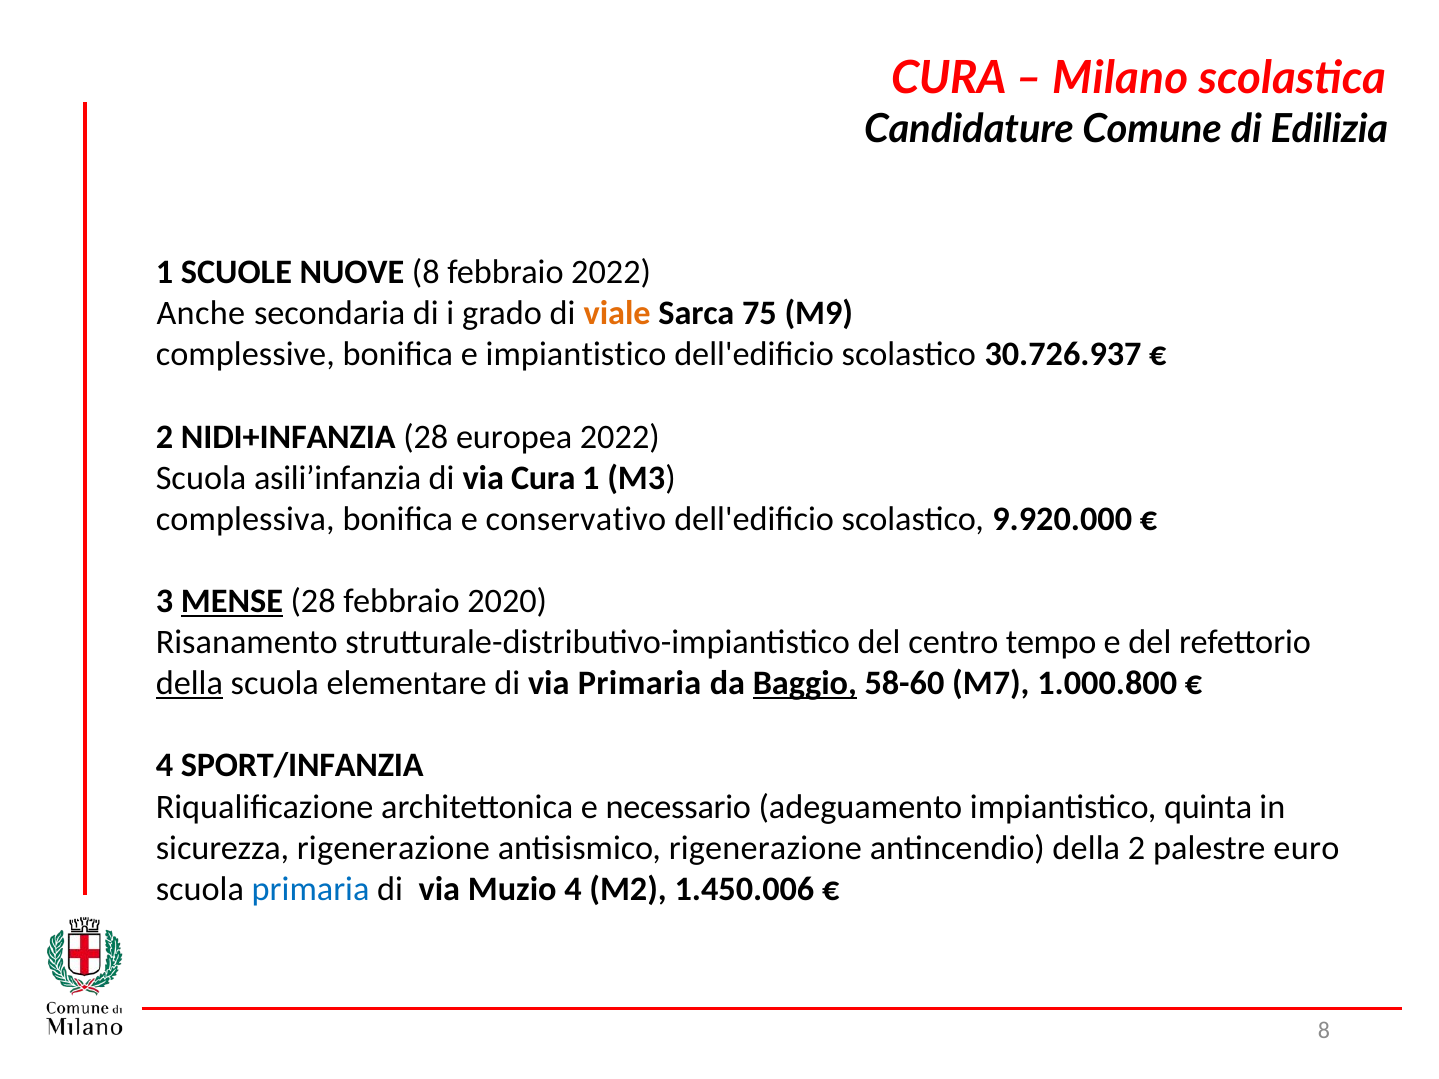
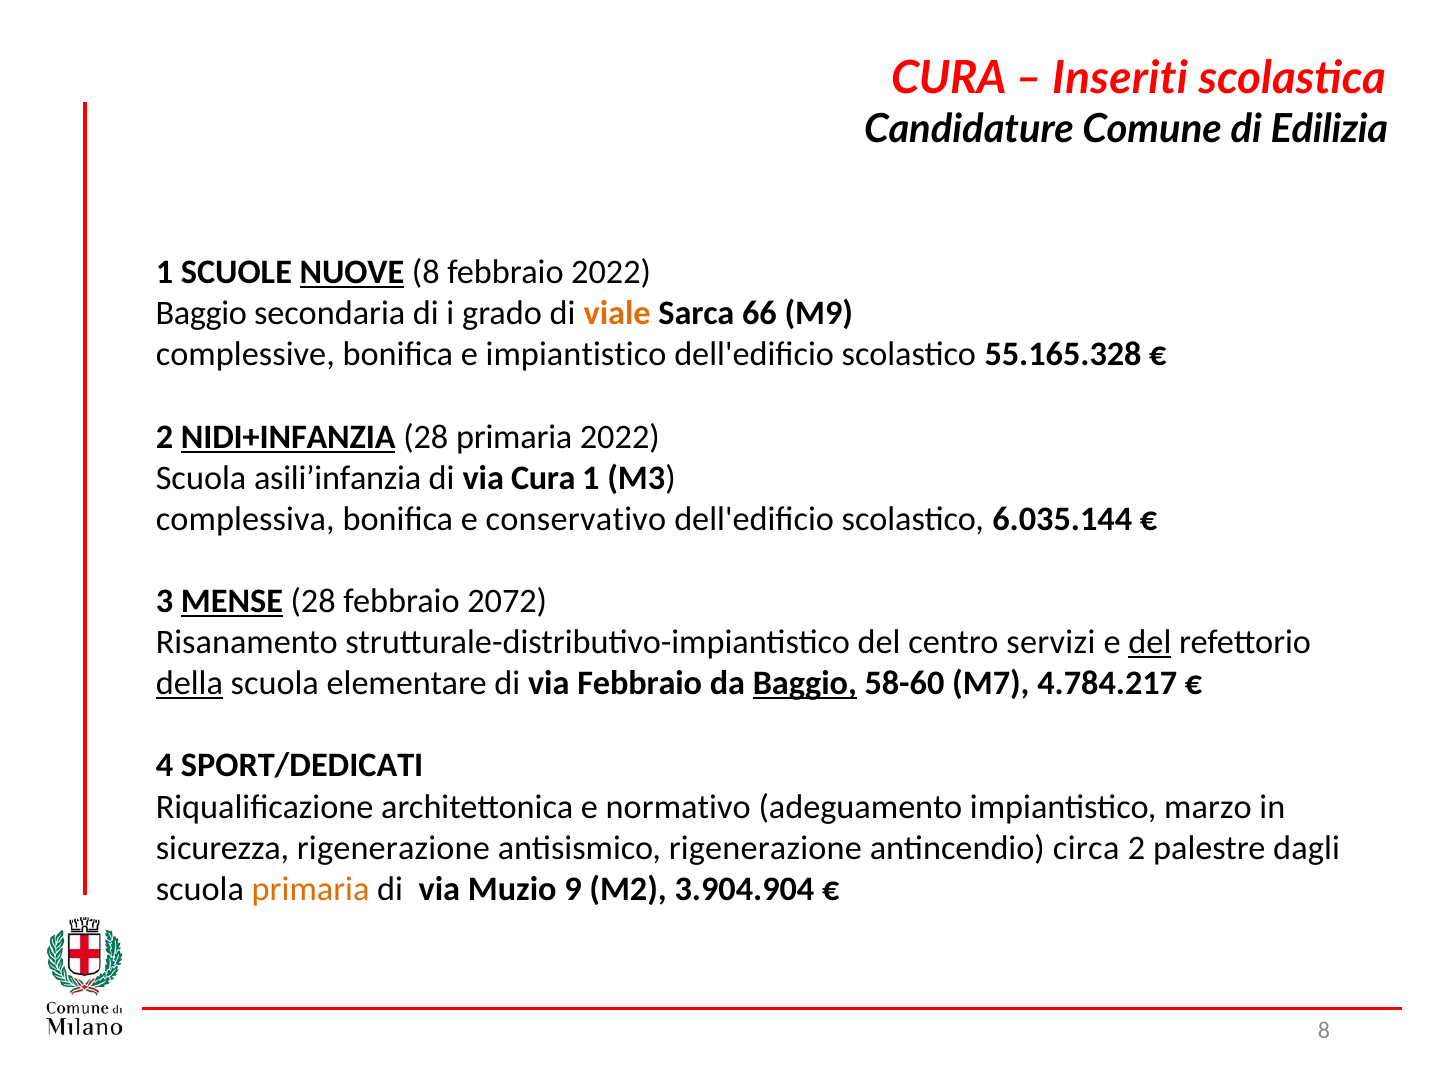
Milano: Milano -> Inseriti
NUOVE underline: none -> present
Anche at (201, 314): Anche -> Baggio
75: 75 -> 66
30.726.937: 30.726.937 -> 55.165.328
NIDI+INFANZIA underline: none -> present
28 europea: europea -> primaria
9.920.000: 9.920.000 -> 6.035.144
2020: 2020 -> 2072
tempo: tempo -> servizi
del at (1150, 643) underline: none -> present
via Primaria: Primaria -> Febbraio
1.000.800: 1.000.800 -> 4.784.217
SPORT/INFANZIA: SPORT/INFANZIA -> SPORT/DEDICATI
necessario: necessario -> normativo
quinta: quinta -> marzo
antincendio della: della -> circa
euro: euro -> dagli
primaria at (311, 889) colour: blue -> orange
Muzio 4: 4 -> 9
1.450.006: 1.450.006 -> 3.904.904
